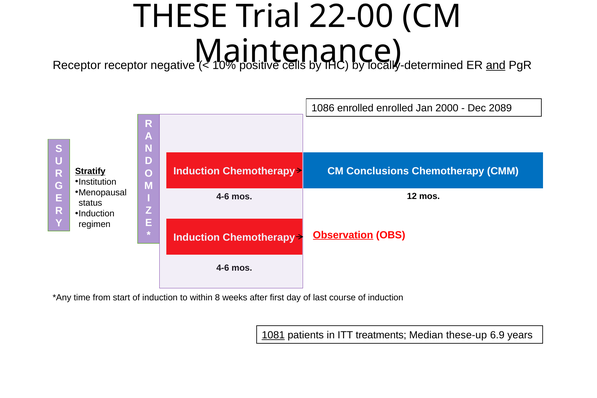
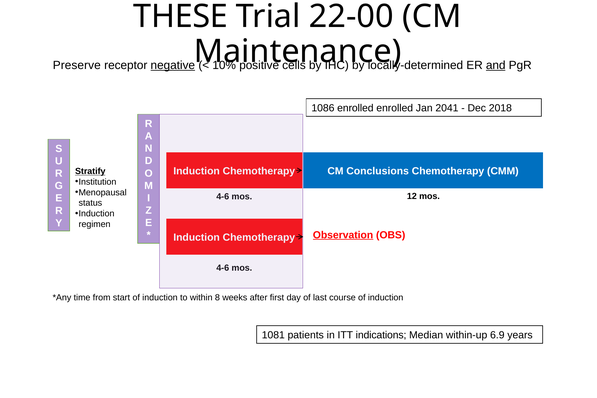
Receptor at (77, 65): Receptor -> Preserve
negative underline: none -> present
2000: 2000 -> 2041
2089: 2089 -> 2018
1081 underline: present -> none
treatments: treatments -> indications
these-up: these-up -> within-up
